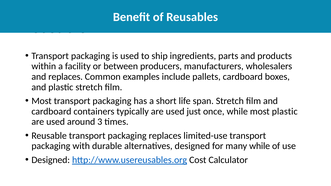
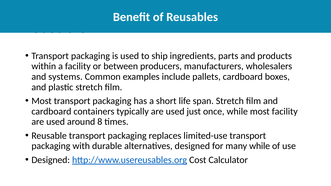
and replaces: replaces -> systems
most plastic: plastic -> facility
3: 3 -> 8
